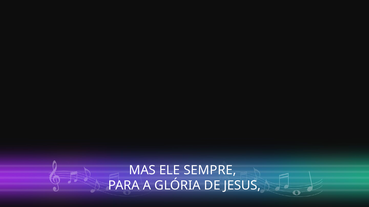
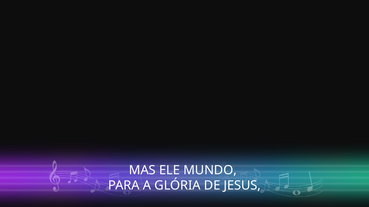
SEMPRE: SEMPRE -> MUNDO
